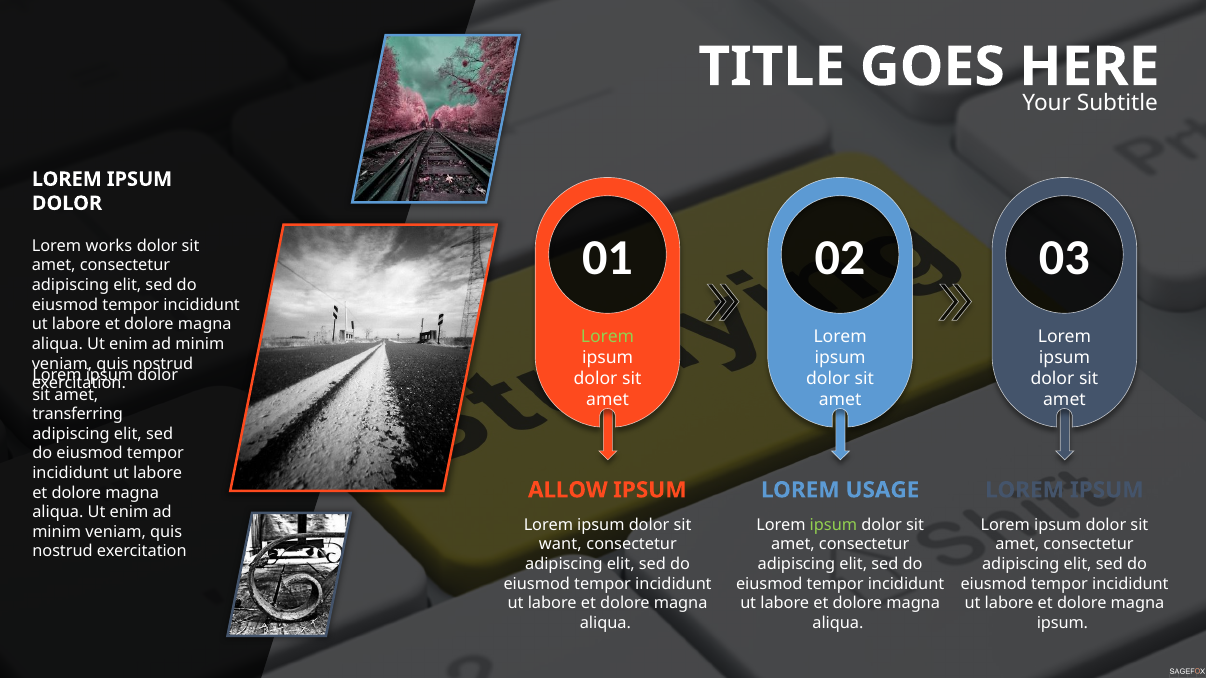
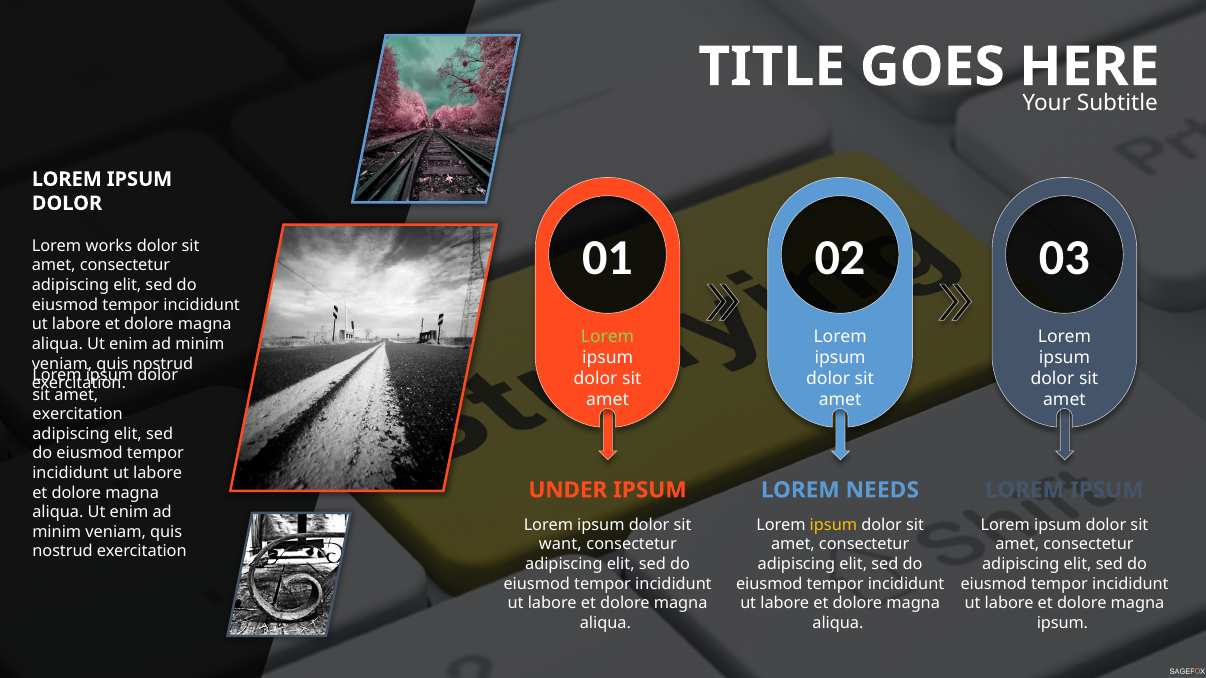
transferring at (78, 414): transferring -> exercitation
ALLOW: ALLOW -> UNDER
USAGE: USAGE -> NEEDS
ipsum at (833, 525) colour: light green -> yellow
